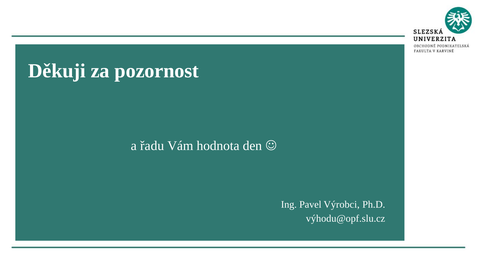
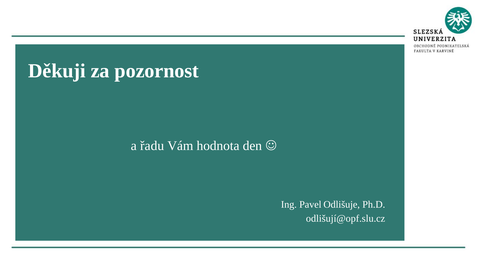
Výrobci: Výrobci -> Odlišuje
výhodu@opf.slu.cz: výhodu@opf.slu.cz -> odlišují@opf.slu.cz
